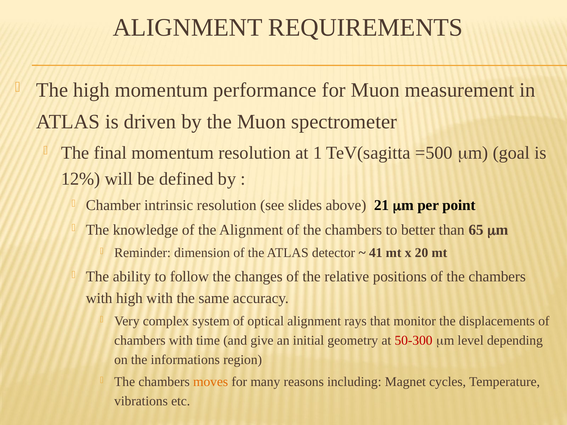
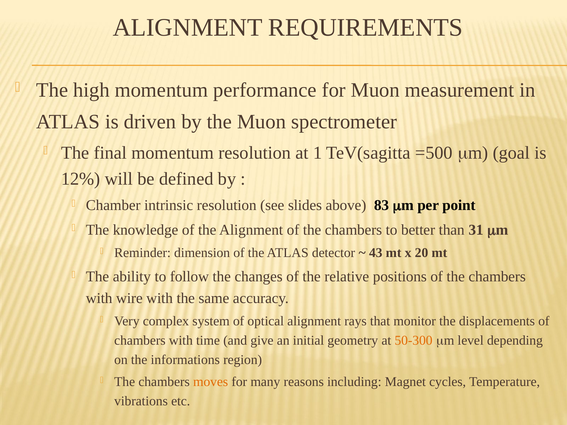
21: 21 -> 83
65: 65 -> 31
41: 41 -> 43
with high: high -> wire
50-300 colour: red -> orange
